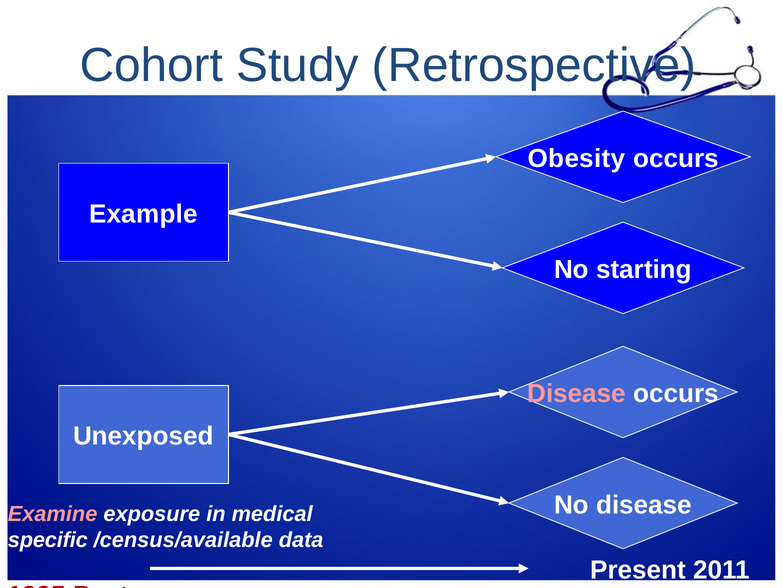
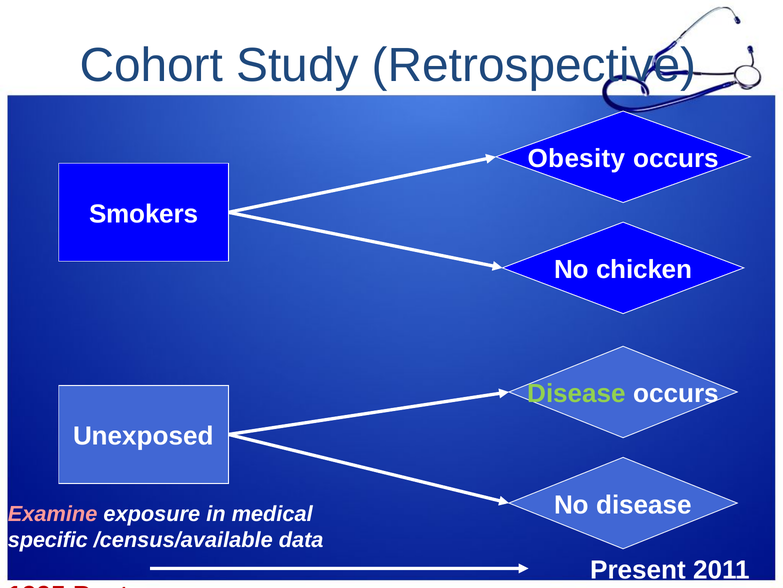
Example: Example -> Smokers
starting: starting -> chicken
Disease at (577, 393) colour: pink -> light green
